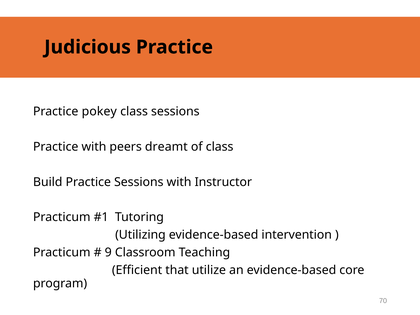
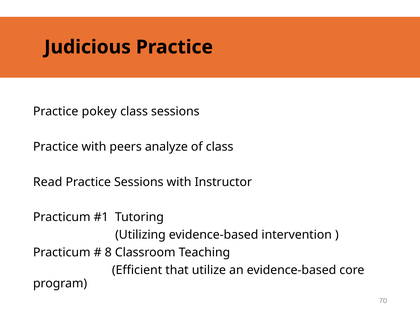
dreamt: dreamt -> analyze
Build: Build -> Read
9: 9 -> 8
